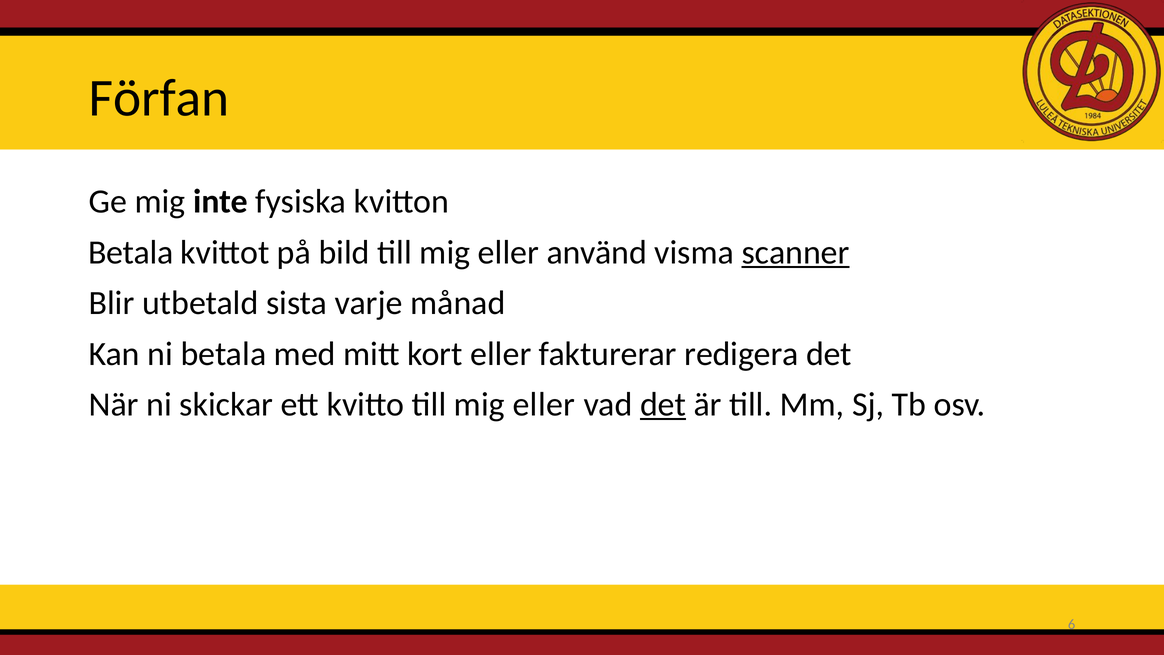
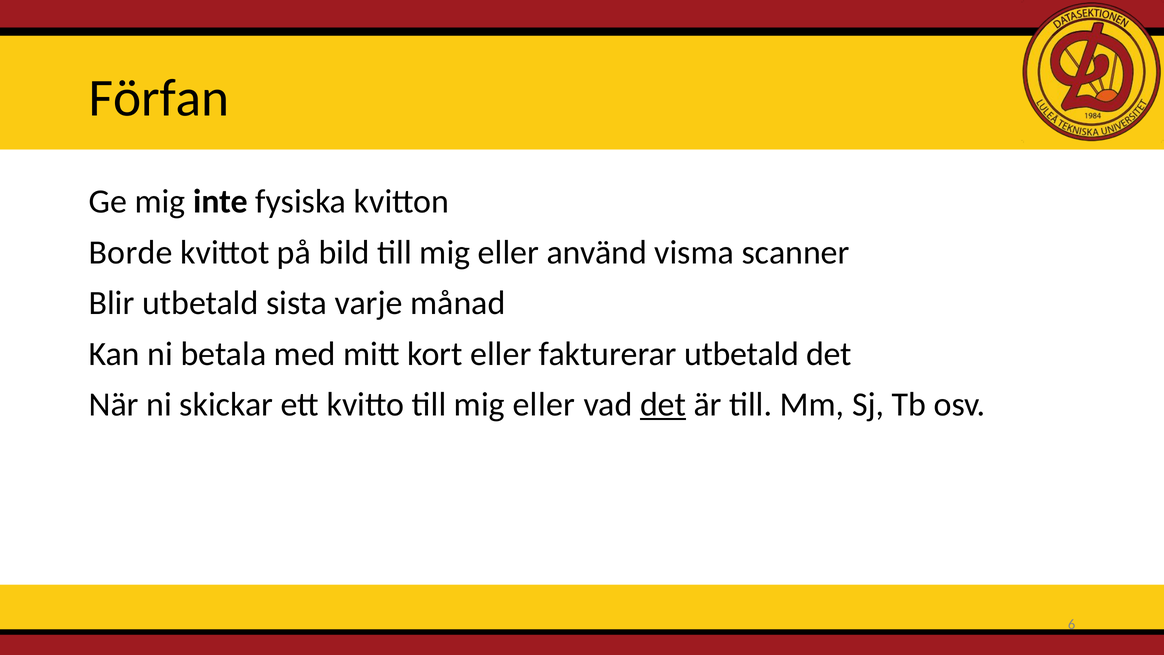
Betala at (131, 252): Betala -> Borde
scanner underline: present -> none
fakturerar redigera: redigera -> utbetald
